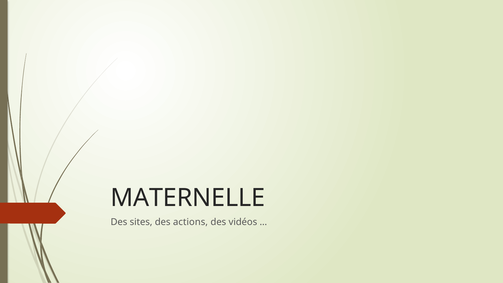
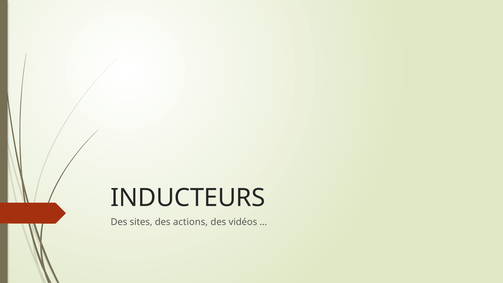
MATERNELLE: MATERNELLE -> INDUCTEURS
